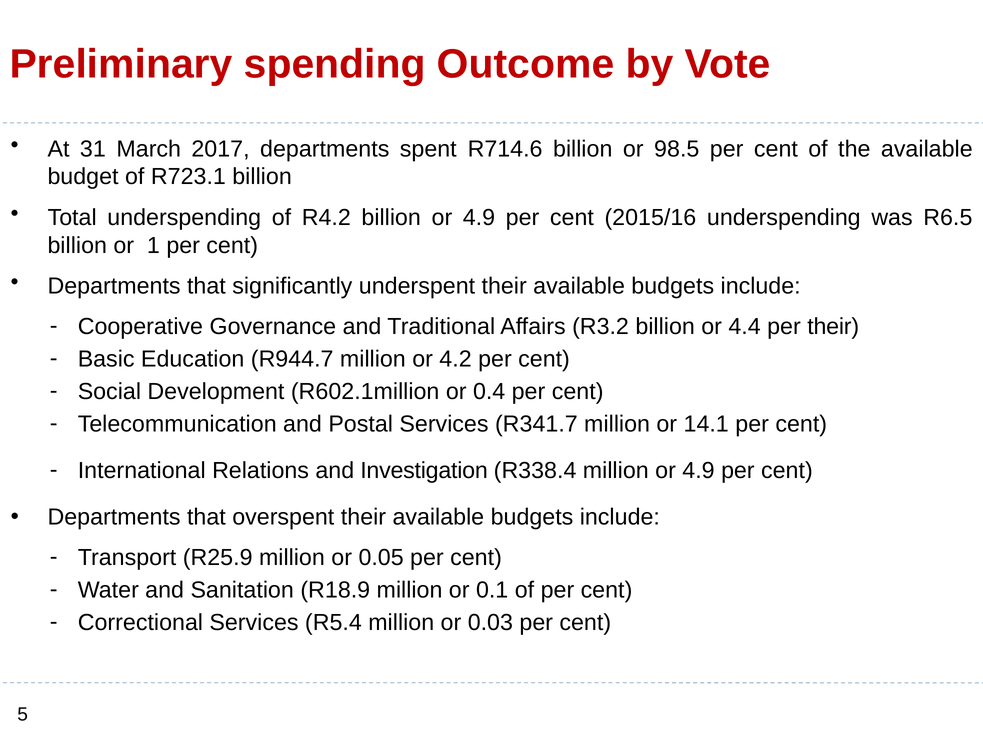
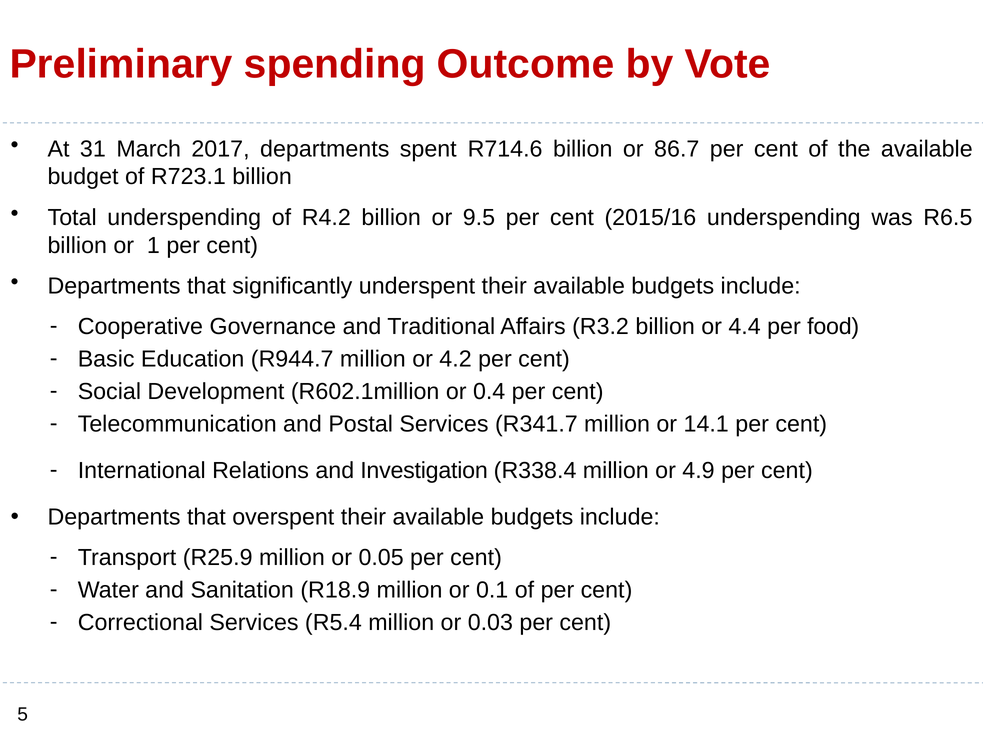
98.5: 98.5 -> 86.7
billion or 4.9: 4.9 -> 9.5
per their: their -> food
